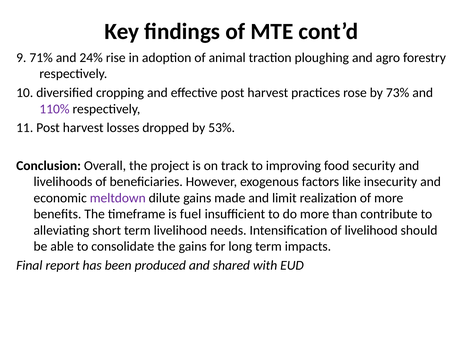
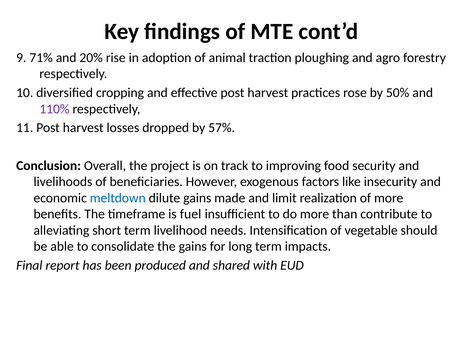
24%: 24% -> 20%
73%: 73% -> 50%
53%: 53% -> 57%
meltdown colour: purple -> blue
of livelihood: livelihood -> vegetable
